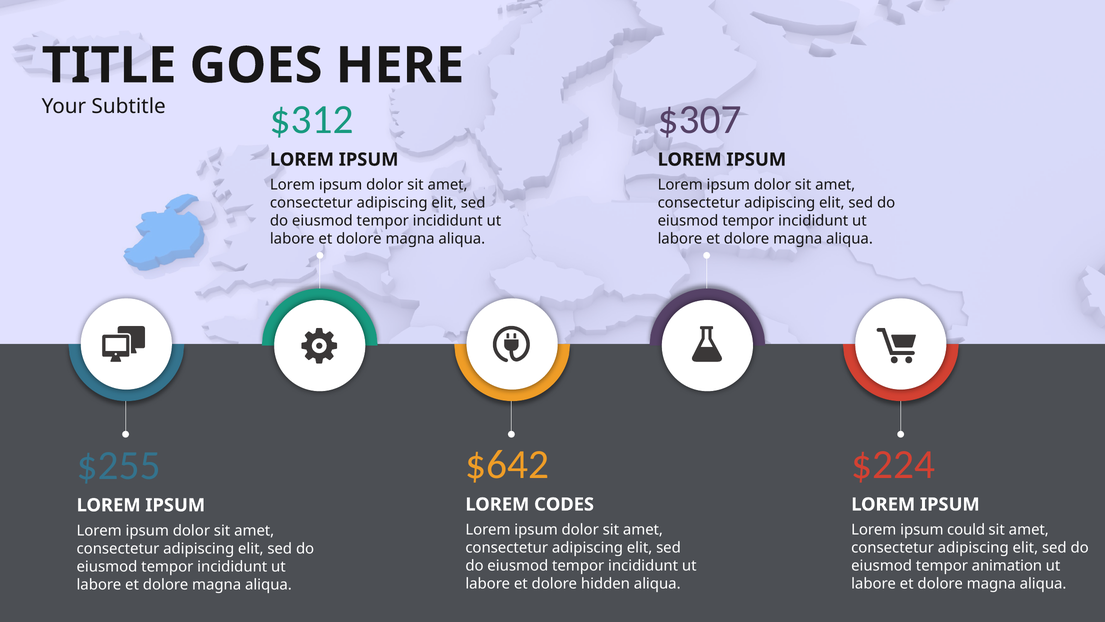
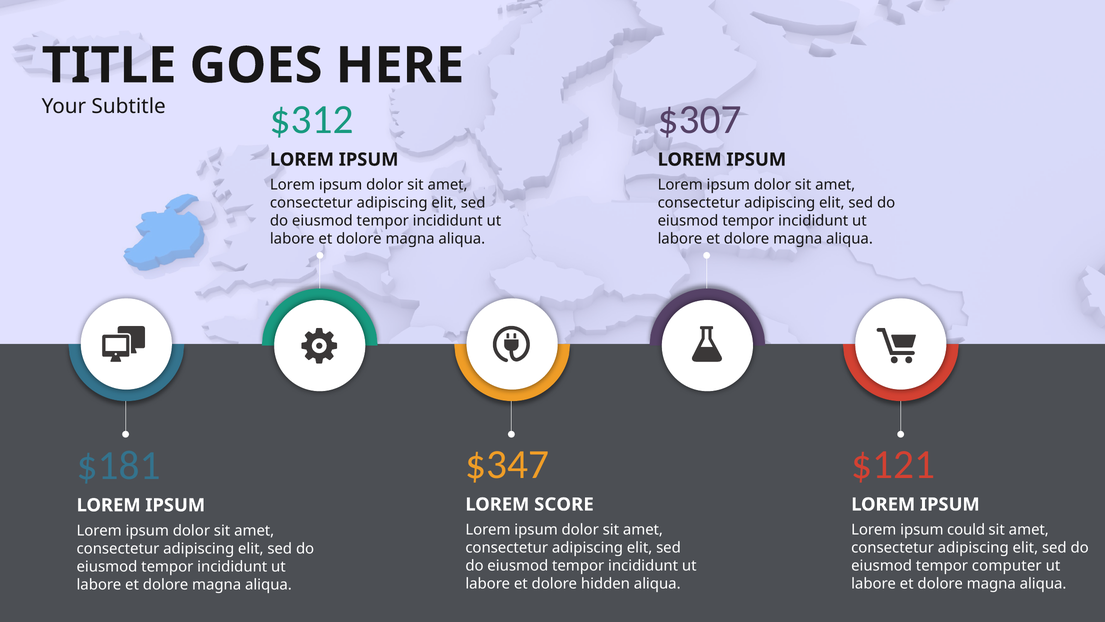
$642: $642 -> $347
$224: $224 -> $121
$255: $255 -> $181
CODES: CODES -> SCORE
animation: animation -> computer
